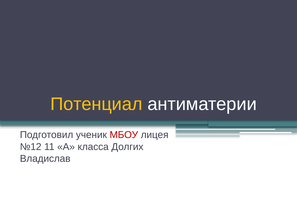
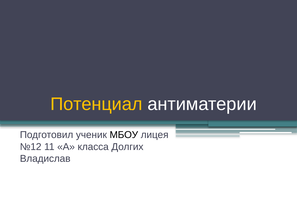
МБОУ colour: red -> black
